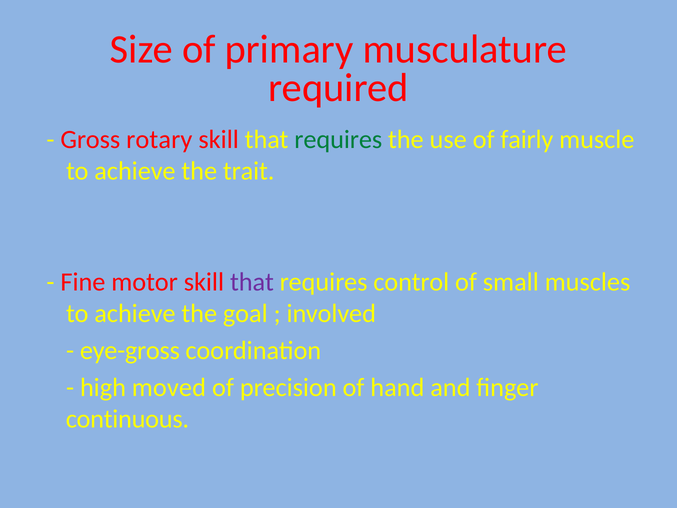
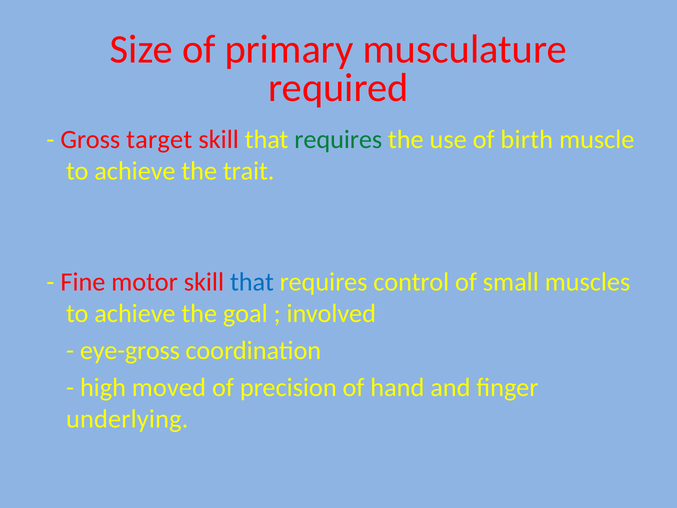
rotary: rotary -> target
fairly: fairly -> birth
that at (252, 282) colour: purple -> blue
continuous: continuous -> underlying
